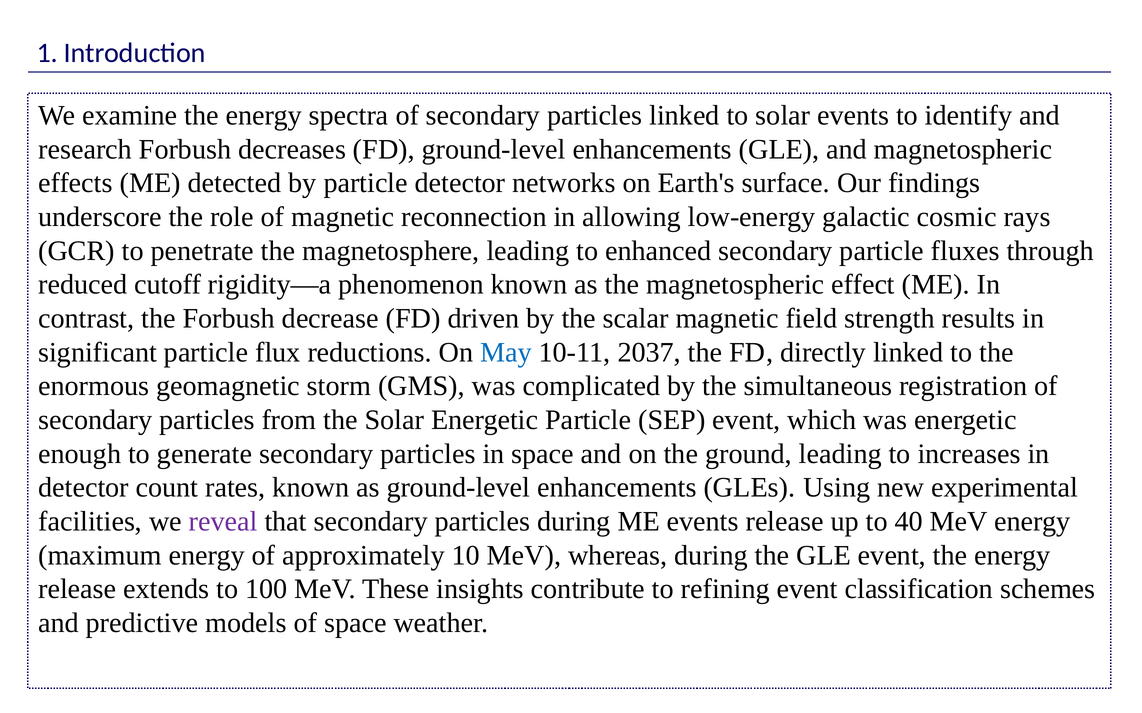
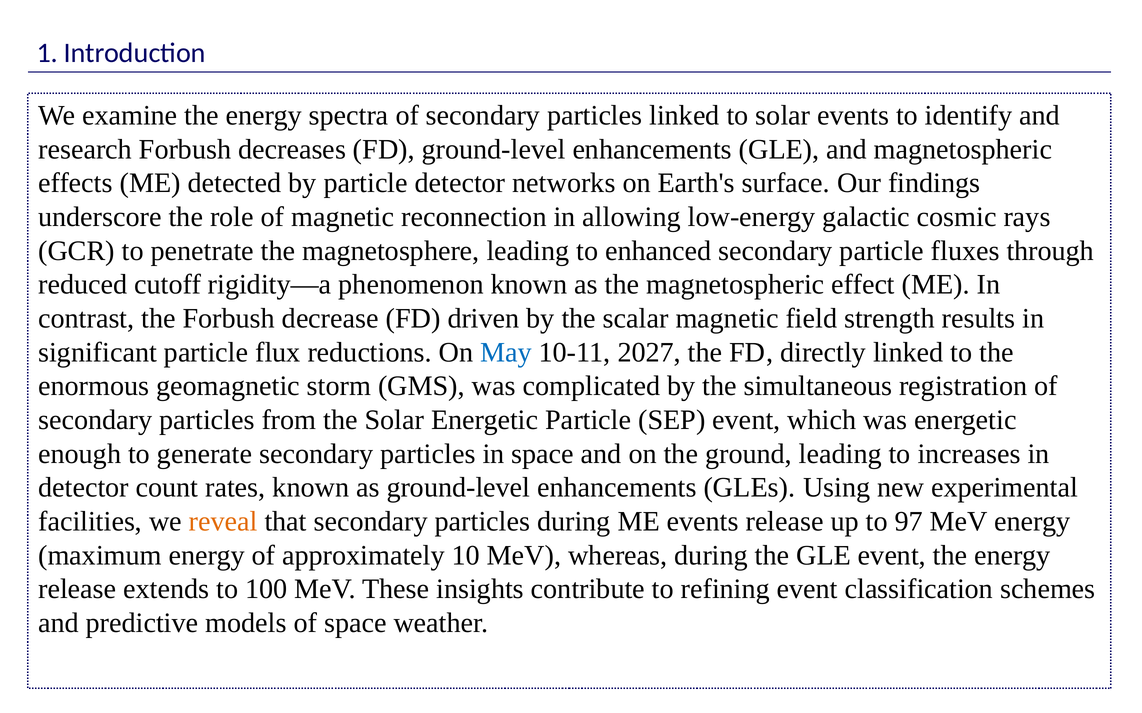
2037: 2037 -> 2027
reveal colour: purple -> orange
40: 40 -> 97
